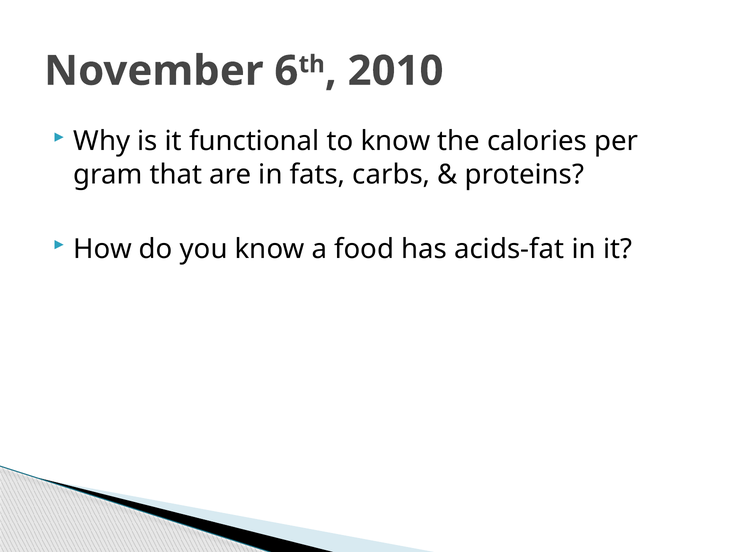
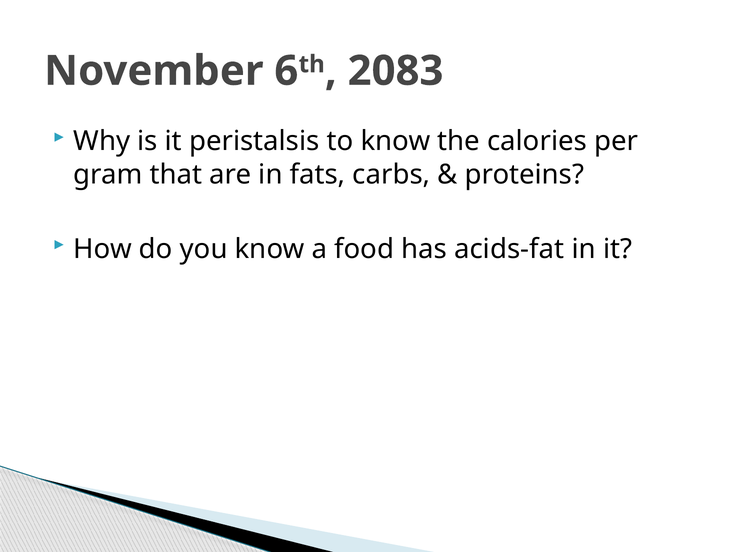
2010: 2010 -> 2083
functional: functional -> peristalsis
